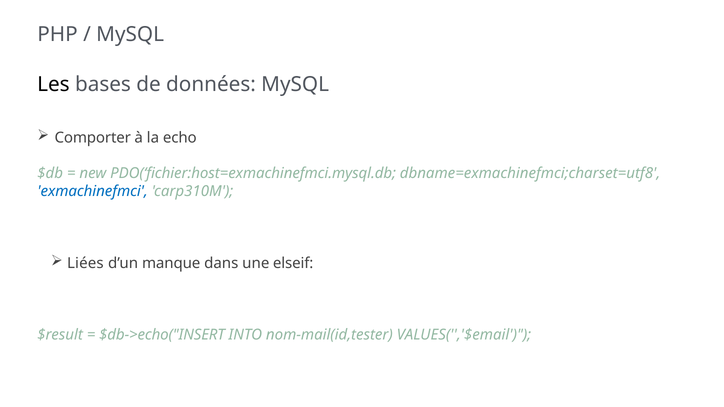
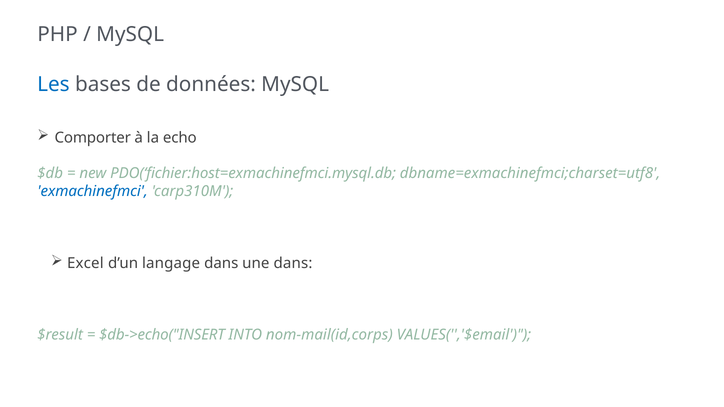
Les colour: black -> blue
Liées: Liées -> Excel
manque: manque -> langage
une elseif: elseif -> dans
nom-mail(id,tester: nom-mail(id,tester -> nom-mail(id,corps
